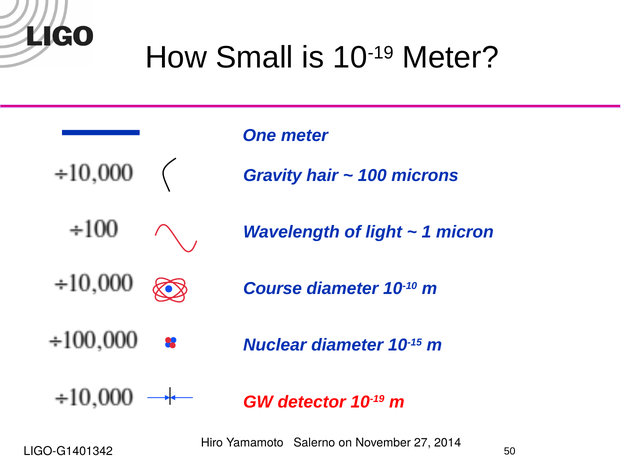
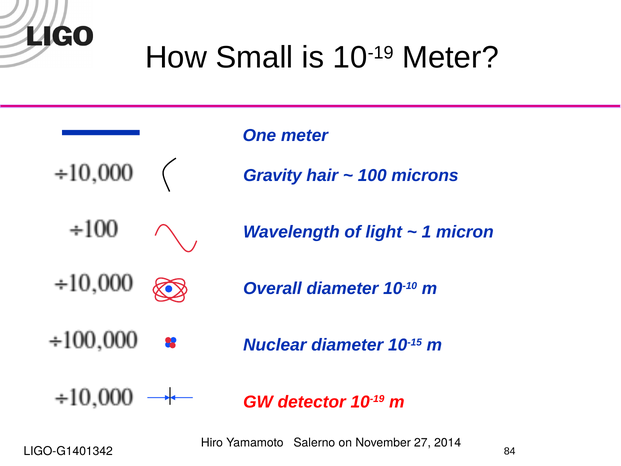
Course: Course -> Overall
50: 50 -> 84
